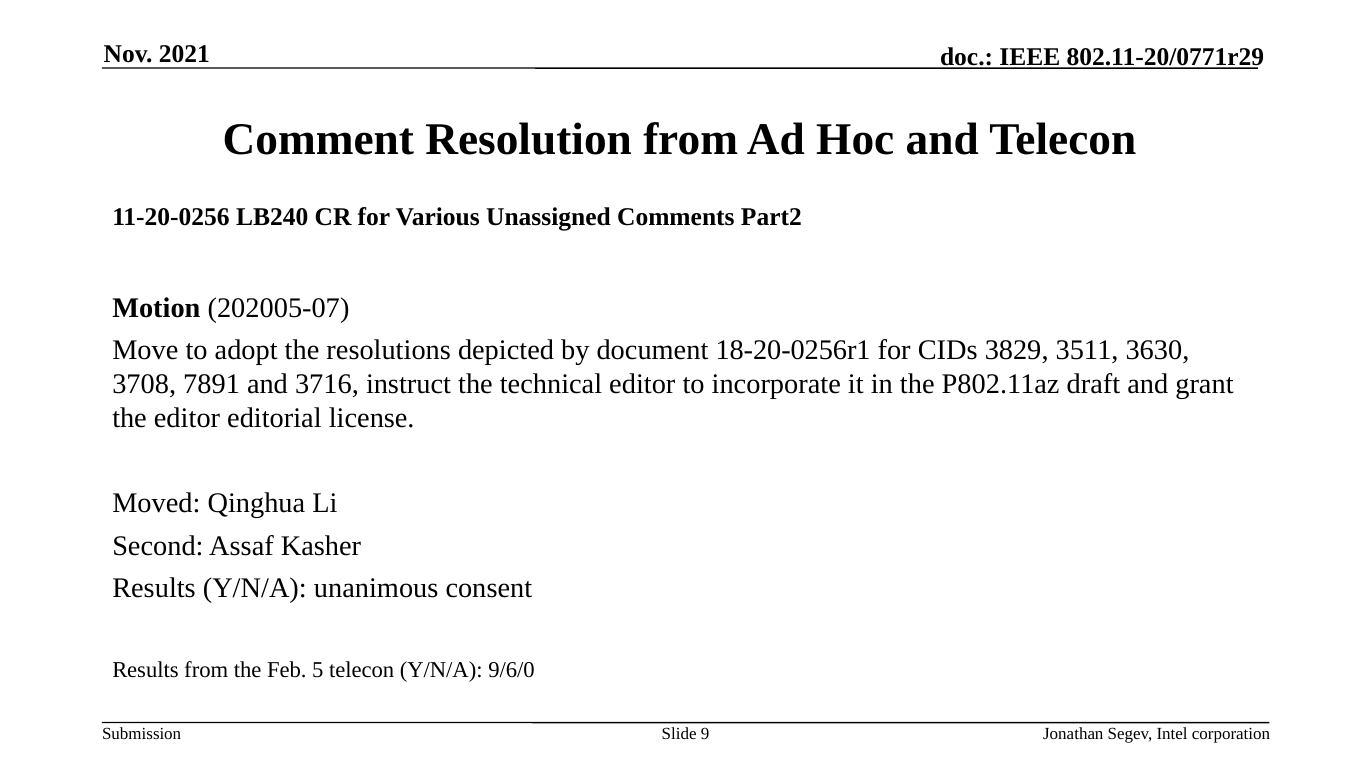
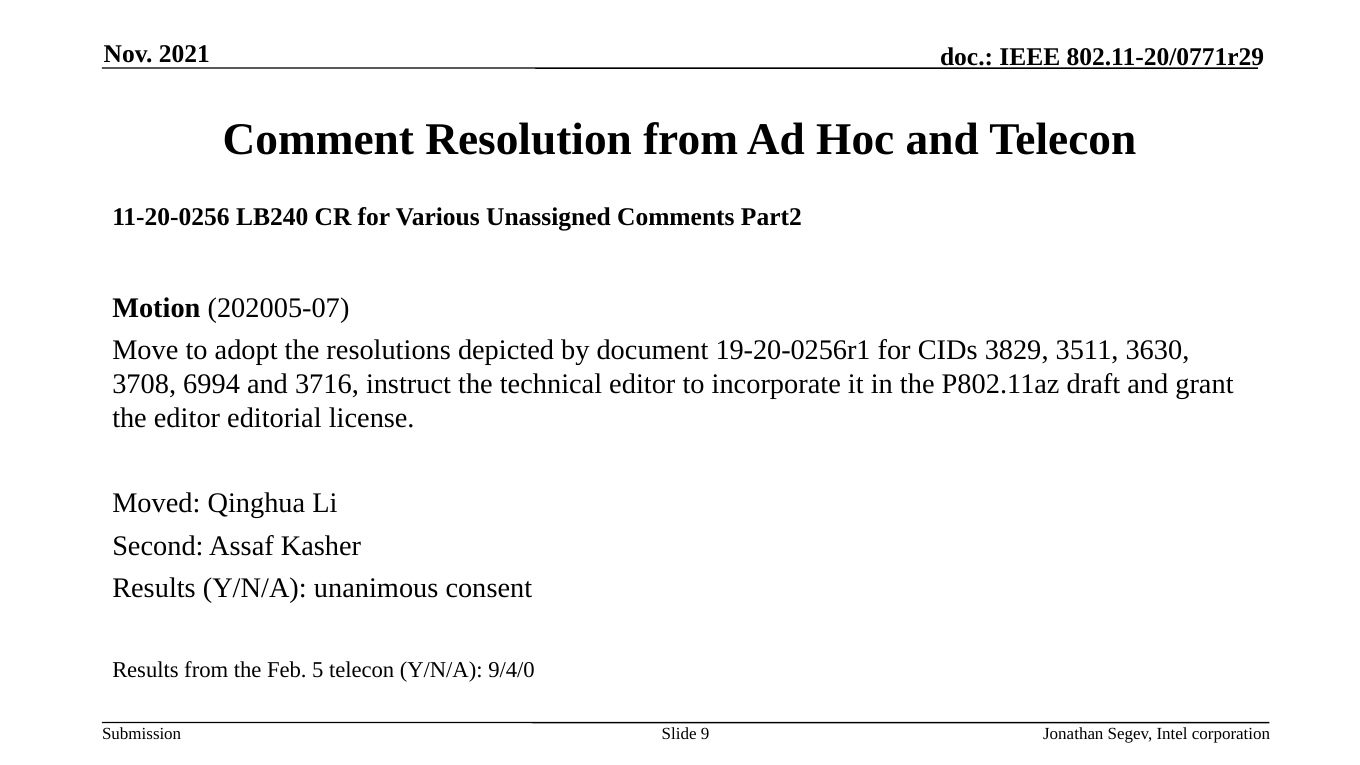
18-20-0256r1: 18-20-0256r1 -> 19-20-0256r1
7891: 7891 -> 6994
9/6/0: 9/6/0 -> 9/4/0
